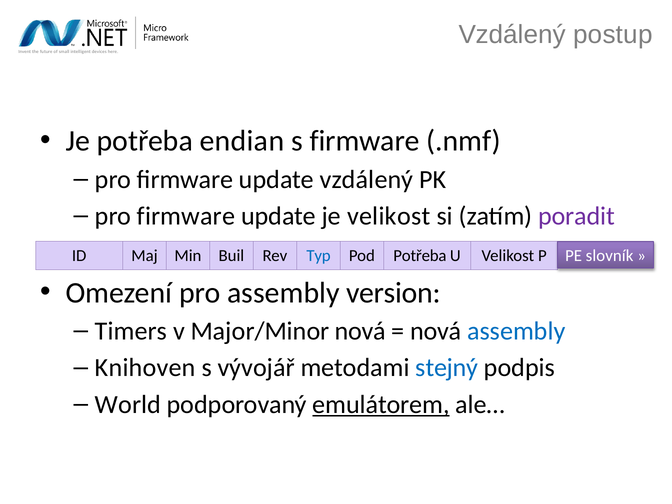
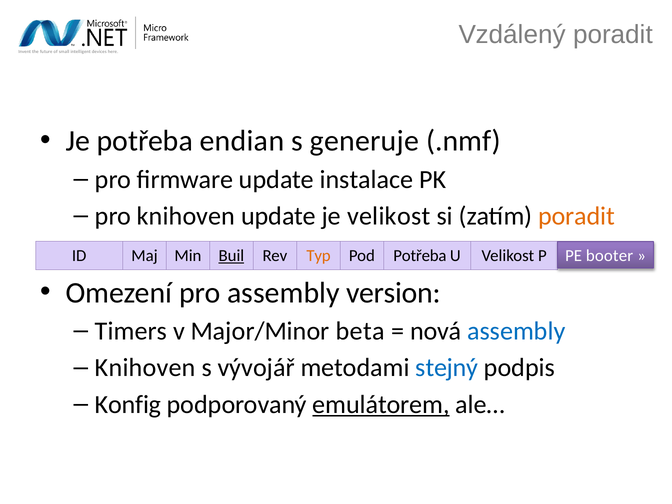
Vzdálený postup: postup -> poradit
s firmware: firmware -> generuje
update vzdálený: vzdálený -> instalace
firmware at (186, 216): firmware -> knihoven
poradit at (577, 216) colour: purple -> orange
Buil underline: none -> present
Typ colour: blue -> orange
slovník: slovník -> booter
Major/Minor nová: nová -> beta
World: World -> Konfig
